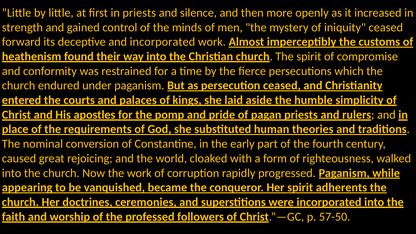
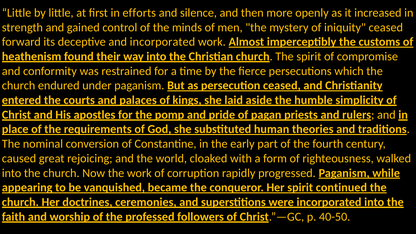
in priests: priests -> efforts
adherents: adherents -> continued
57-50: 57-50 -> 40-50
